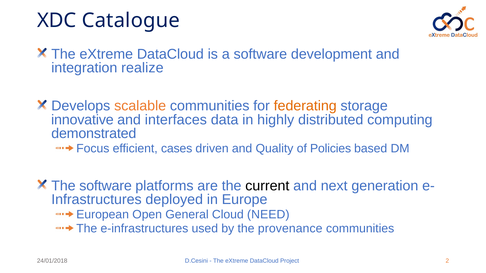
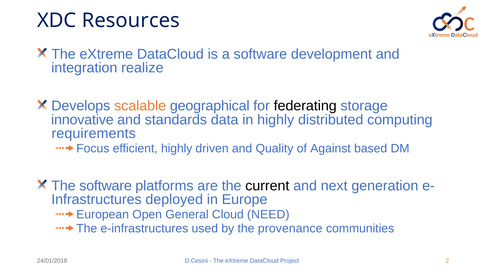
Catalogue: Catalogue -> Resources
scalable communities: communities -> geographical
federating colour: orange -> black
interfaces: interfaces -> standards
demonstrated: demonstrated -> requirements
efficient cases: cases -> highly
Policies: Policies -> Against
